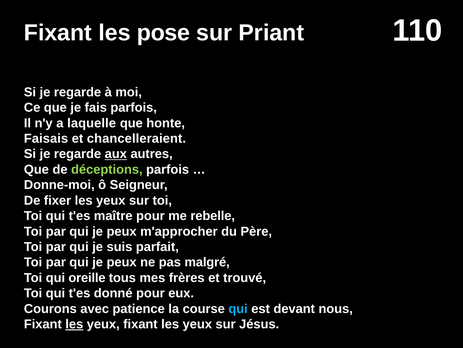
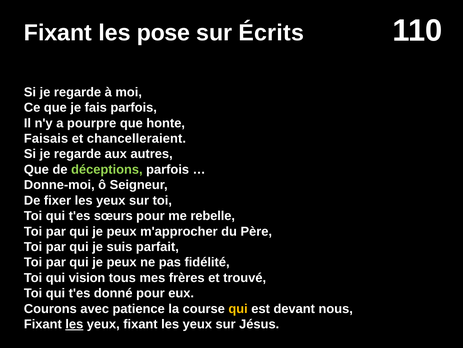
Priant: Priant -> Écrits
laquelle: laquelle -> pourpre
aux underline: present -> none
maître: maître -> sœurs
malgré: malgré -> fidélité
oreille: oreille -> vision
qui at (238, 308) colour: light blue -> yellow
